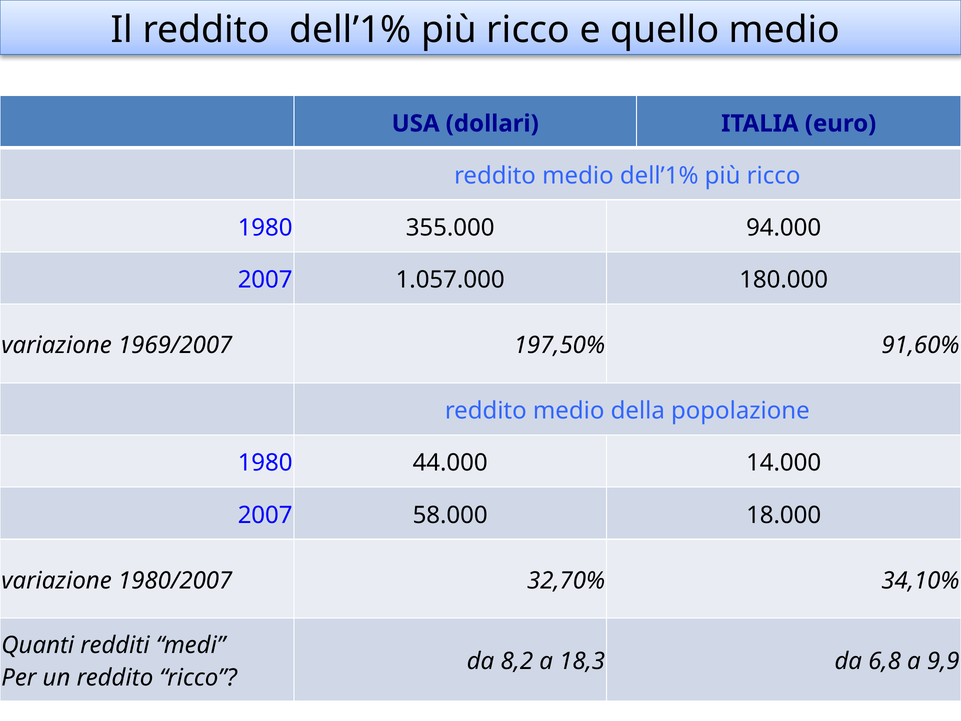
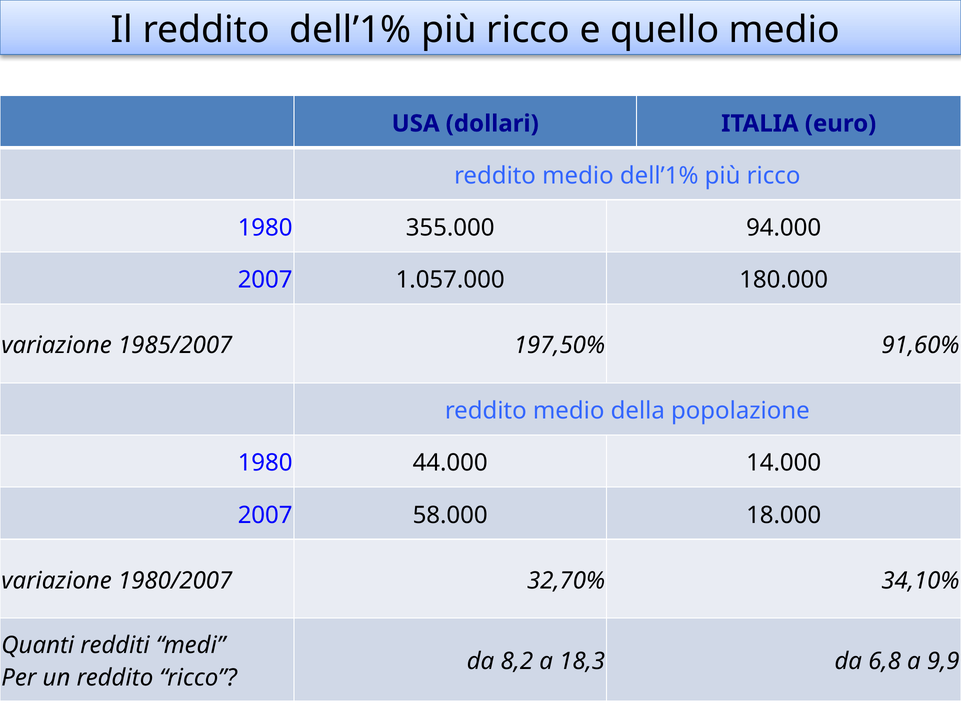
1969/2007: 1969/2007 -> 1985/2007
